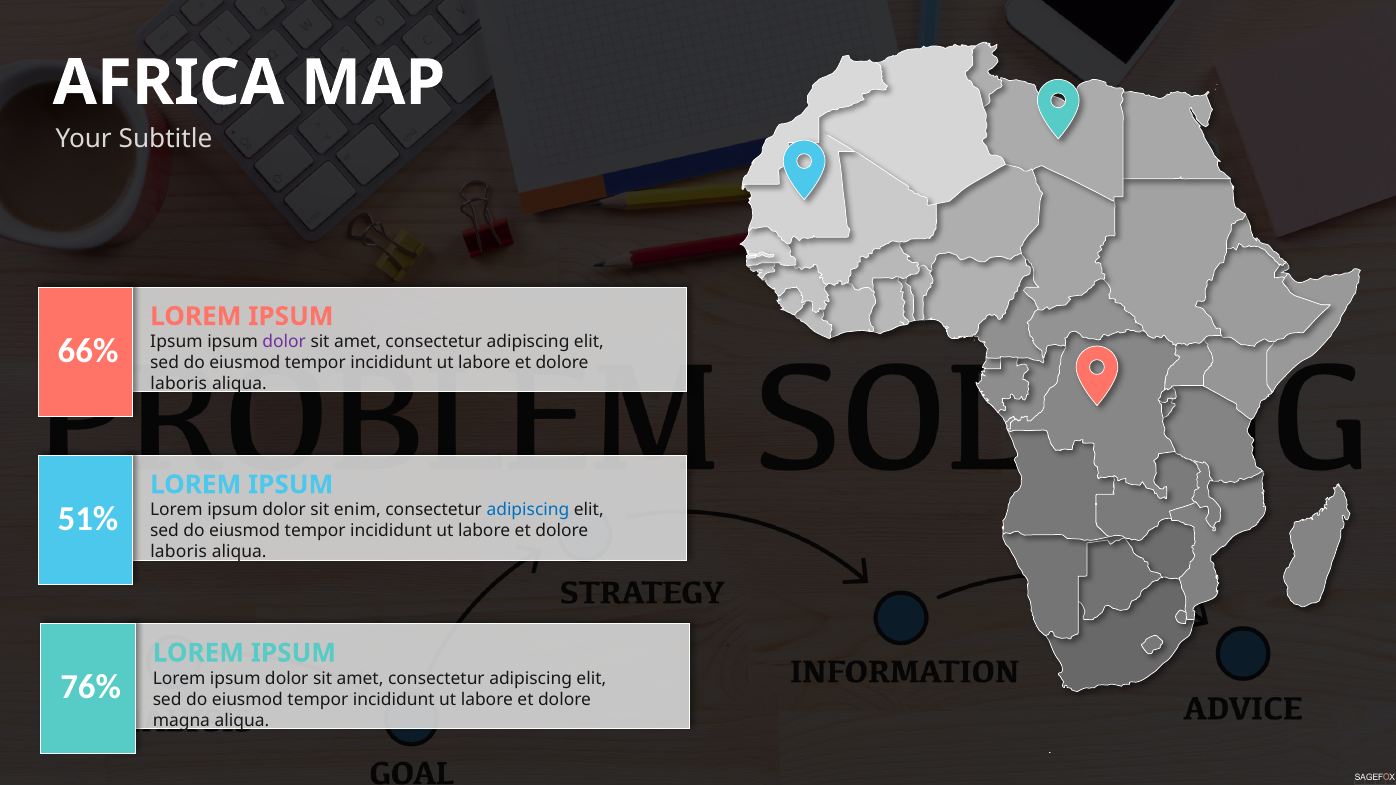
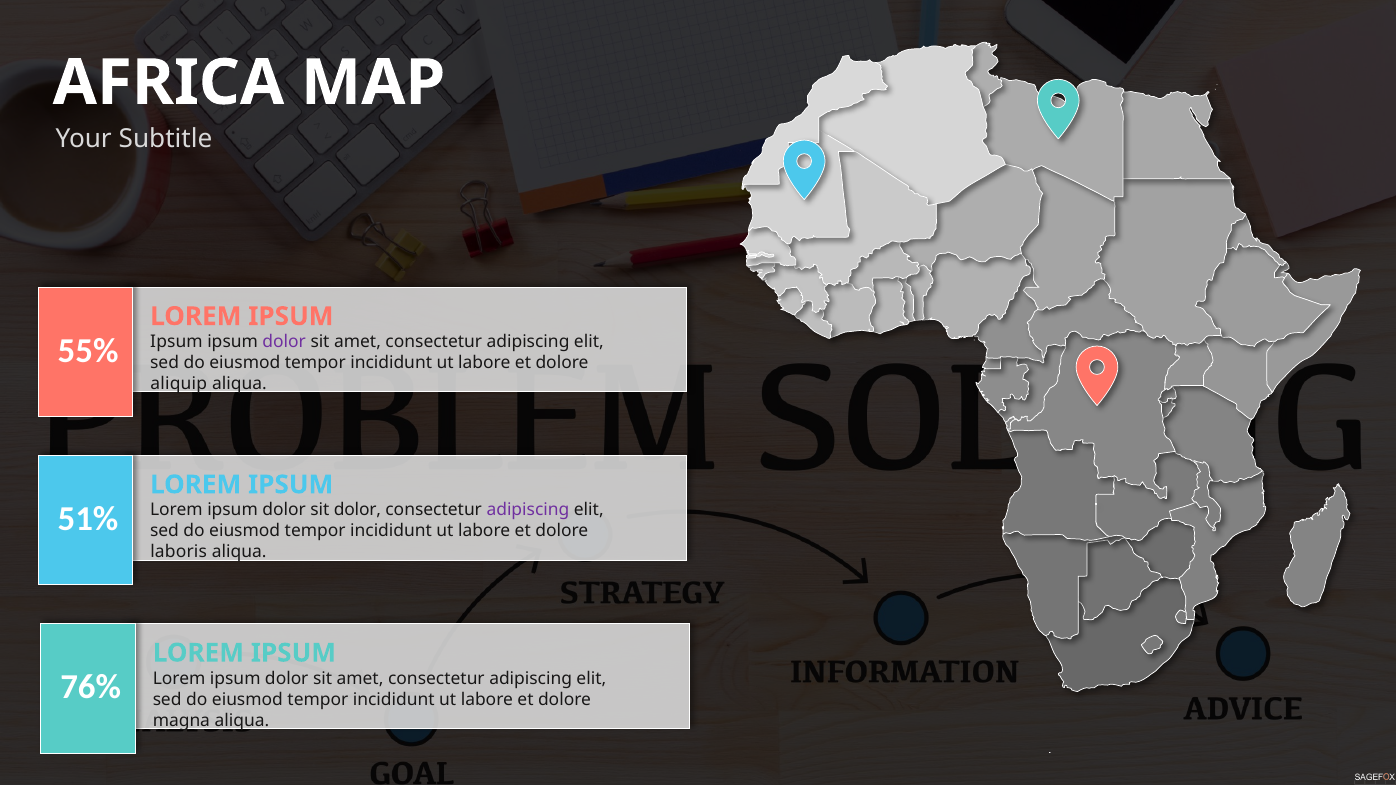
66%: 66% -> 55%
laboris at (179, 384): laboris -> aliquip
sit enim: enim -> dolor
adipiscing at (528, 510) colour: blue -> purple
